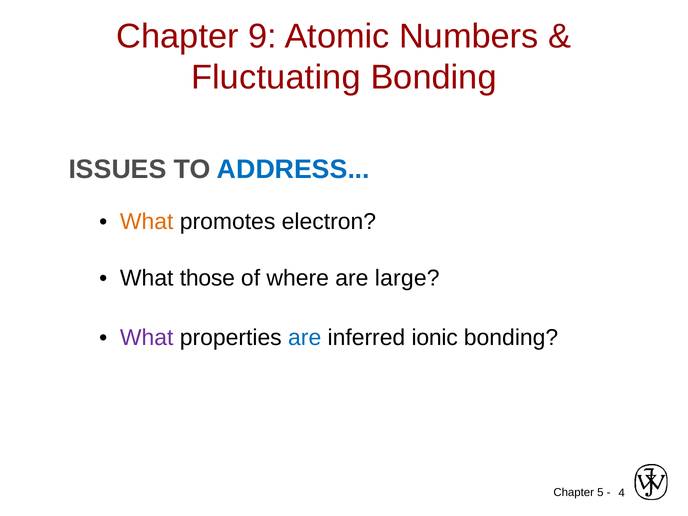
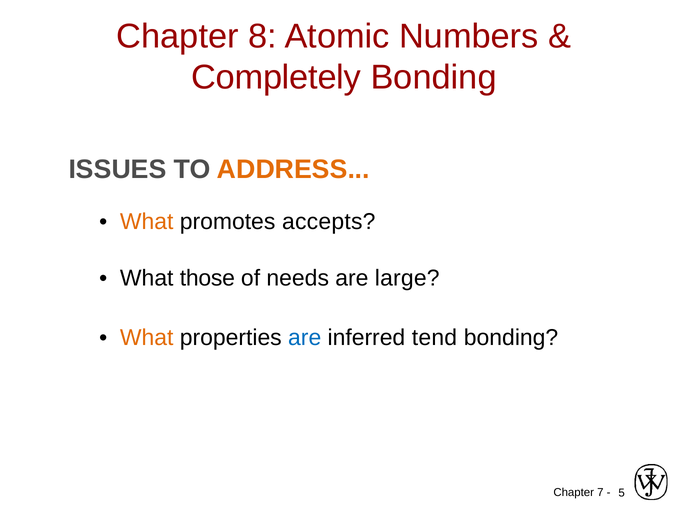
9: 9 -> 8
Fluctuating: Fluctuating -> Completely
ADDRESS colour: blue -> orange
electron: electron -> accepts
where: where -> needs
What at (147, 338) colour: purple -> orange
ionic: ionic -> tend
5: 5 -> 7
4: 4 -> 5
